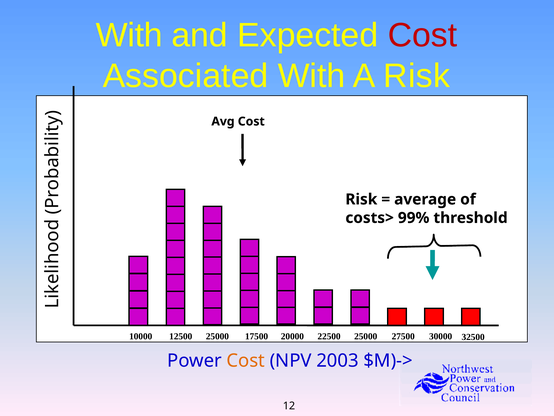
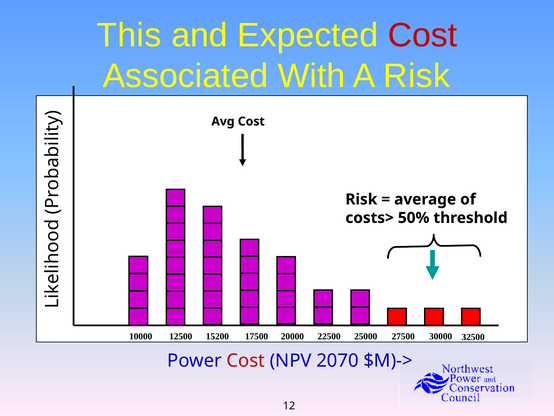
With at (129, 35): With -> This
99%: 99% -> 50%
12500 25000: 25000 -> 15200
Cost at (246, 360) colour: orange -> red
2003: 2003 -> 2070
